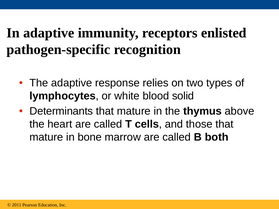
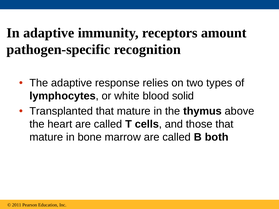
enlisted: enlisted -> amount
Determinants: Determinants -> Transplanted
